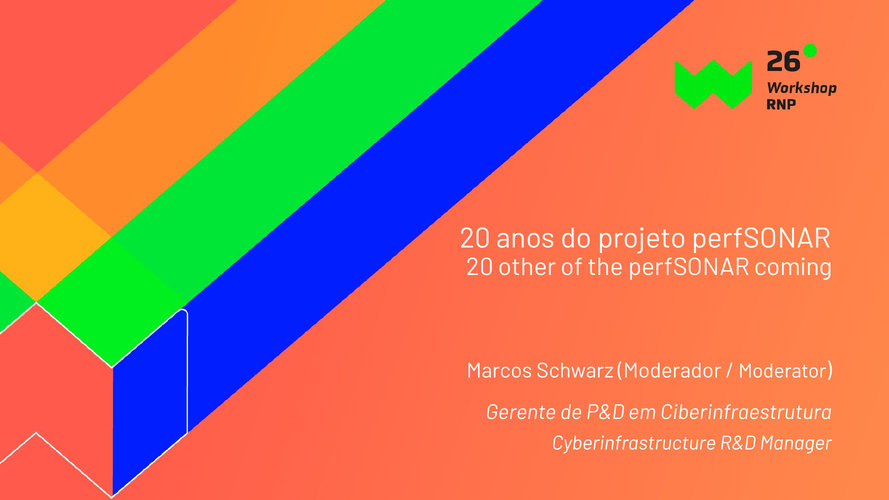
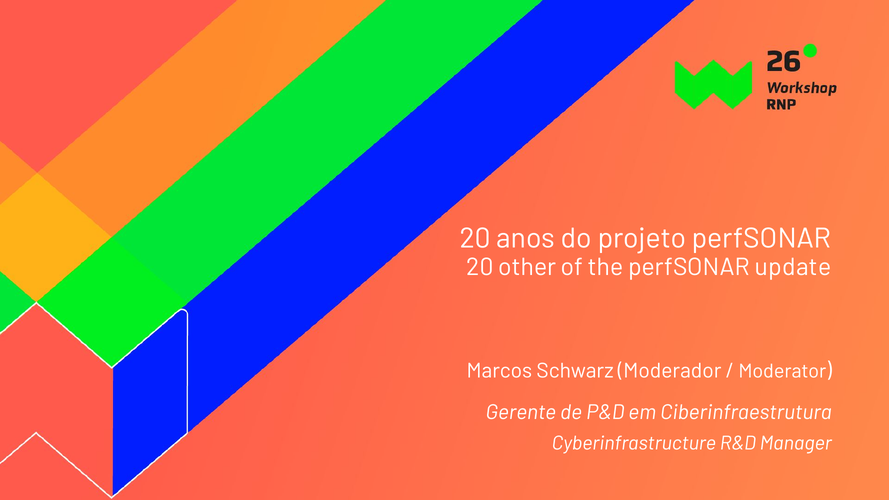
coming: coming -> update
